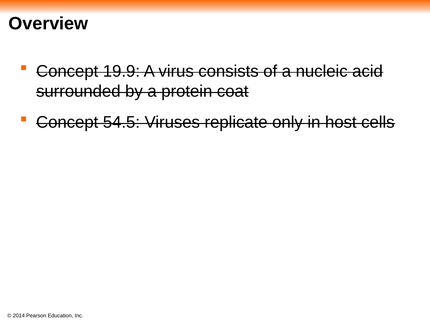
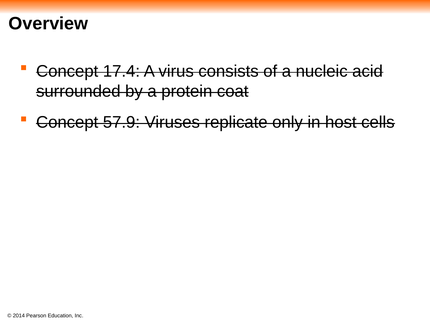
19.9: 19.9 -> 17.4
54.5: 54.5 -> 57.9
